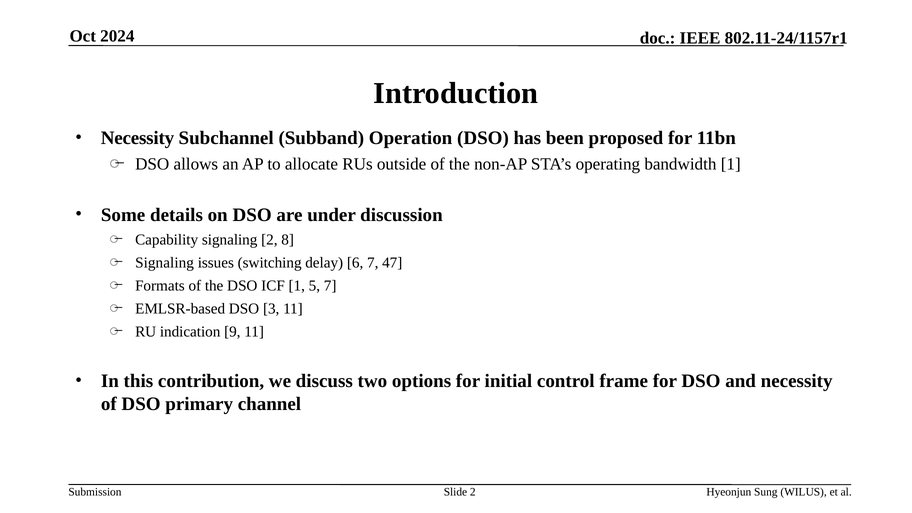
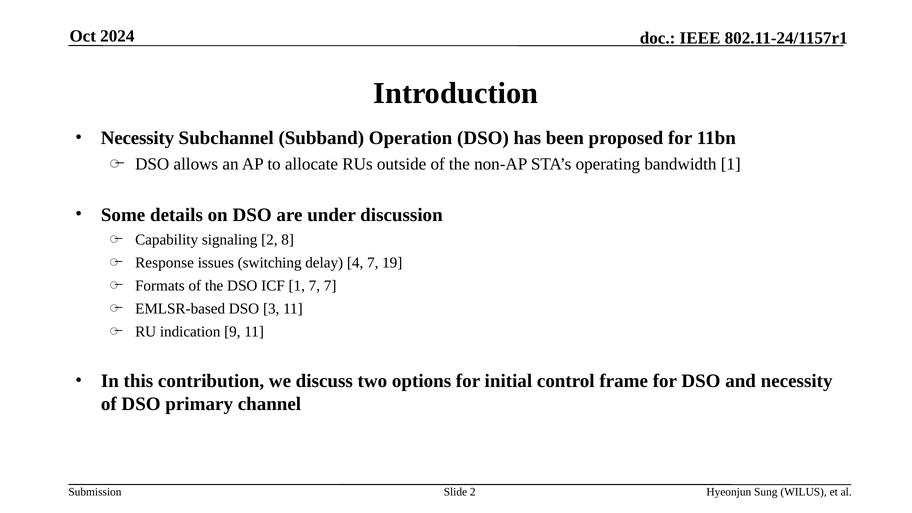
Signaling at (165, 263): Signaling -> Response
6: 6 -> 4
47: 47 -> 19
1 5: 5 -> 7
